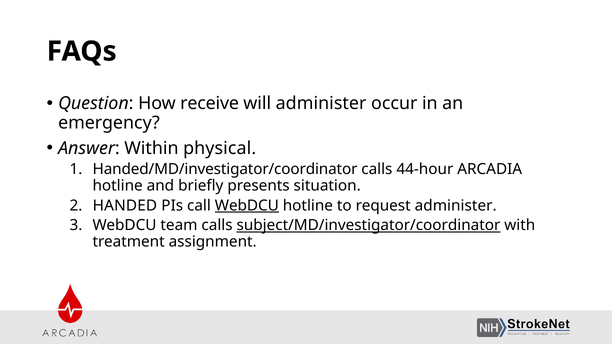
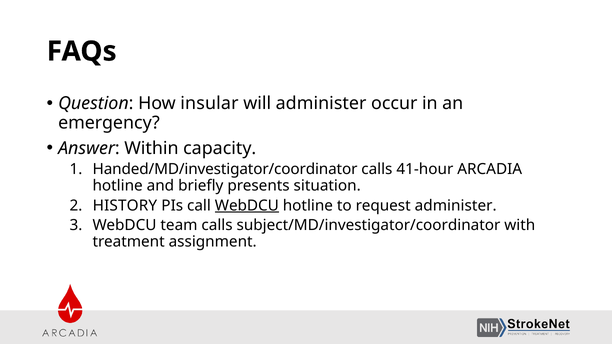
receive: receive -> insular
physical: physical -> capacity
44-hour: 44-hour -> 41-hour
HANDED: HANDED -> HISTORY
subject/MD/investigator/coordinator underline: present -> none
